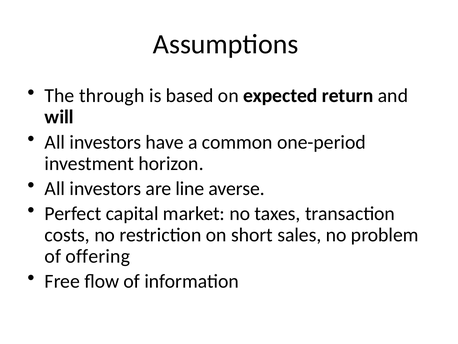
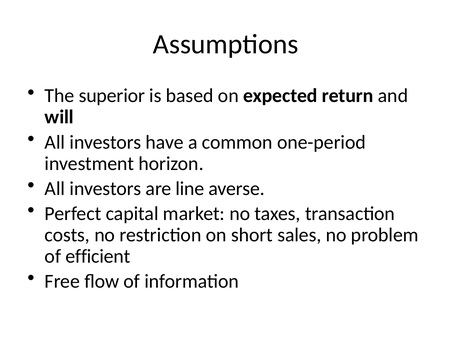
through: through -> superior
offering: offering -> efficient
